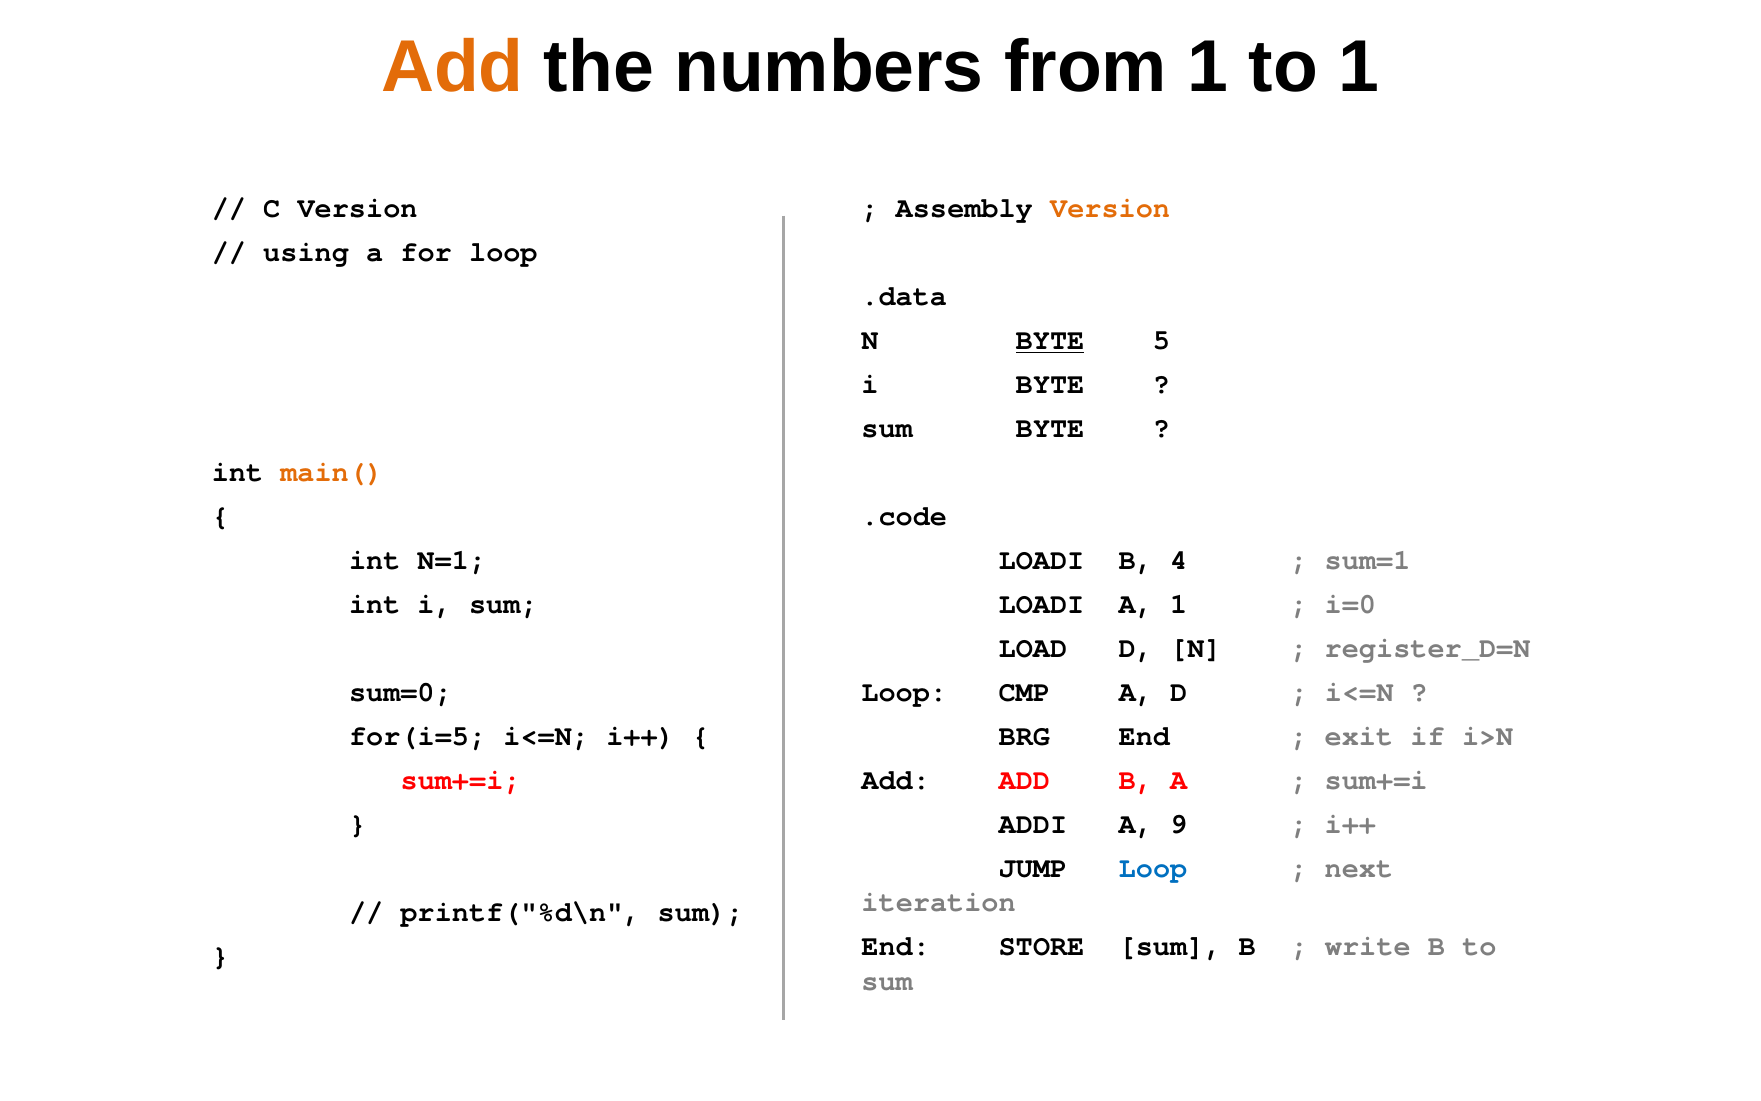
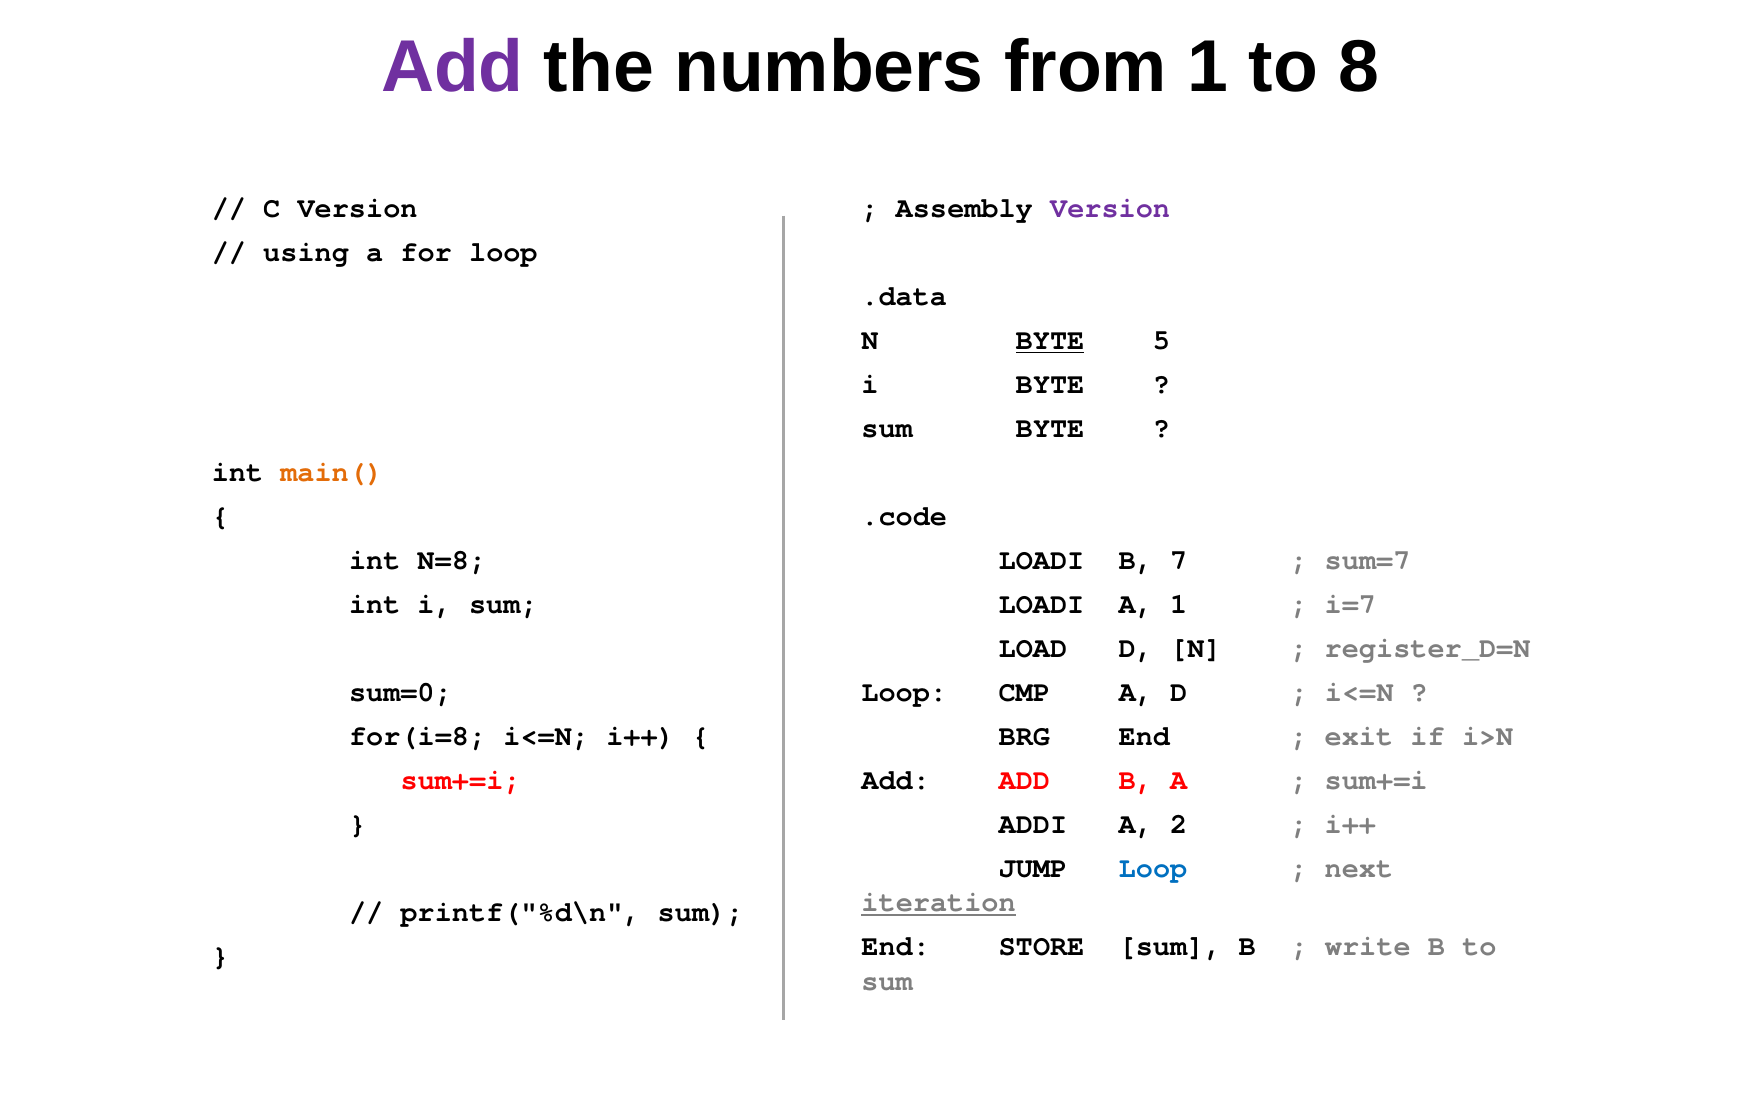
Add at (452, 68) colour: orange -> purple
to 1: 1 -> 8
Version at (1110, 208) colour: orange -> purple
N=1: N=1 -> N=8
4: 4 -> 7
sum=1: sum=1 -> sum=7
i=0: i=0 -> i=7
for(i=5: for(i=5 -> for(i=8
9: 9 -> 2
iteration underline: none -> present
